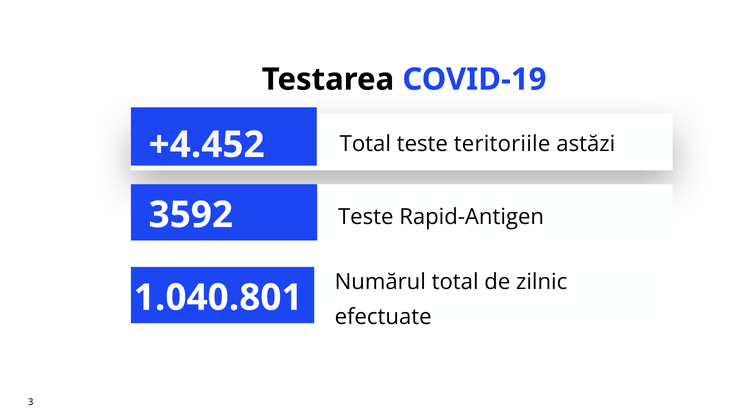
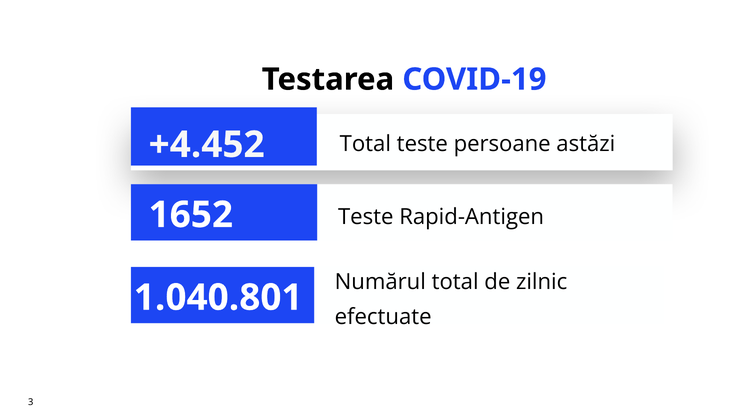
teritoriile: teritoriile -> persoane
3592: 3592 -> 1652
